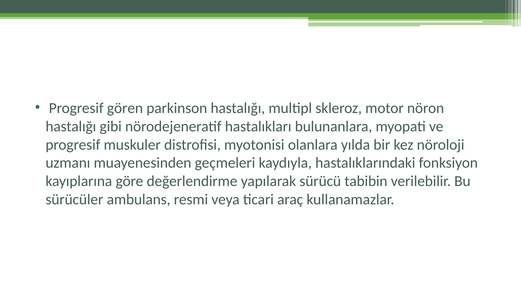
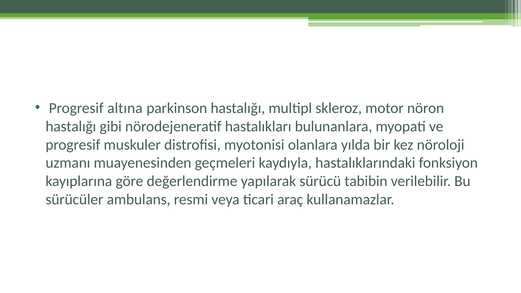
gören: gören -> altına
